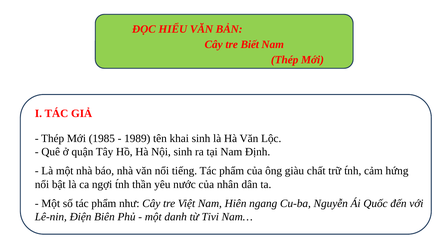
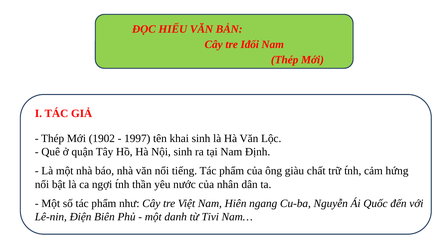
Biết: Biết -> Iđối
1985: 1985 -> 1902
1989: 1989 -> 1997
